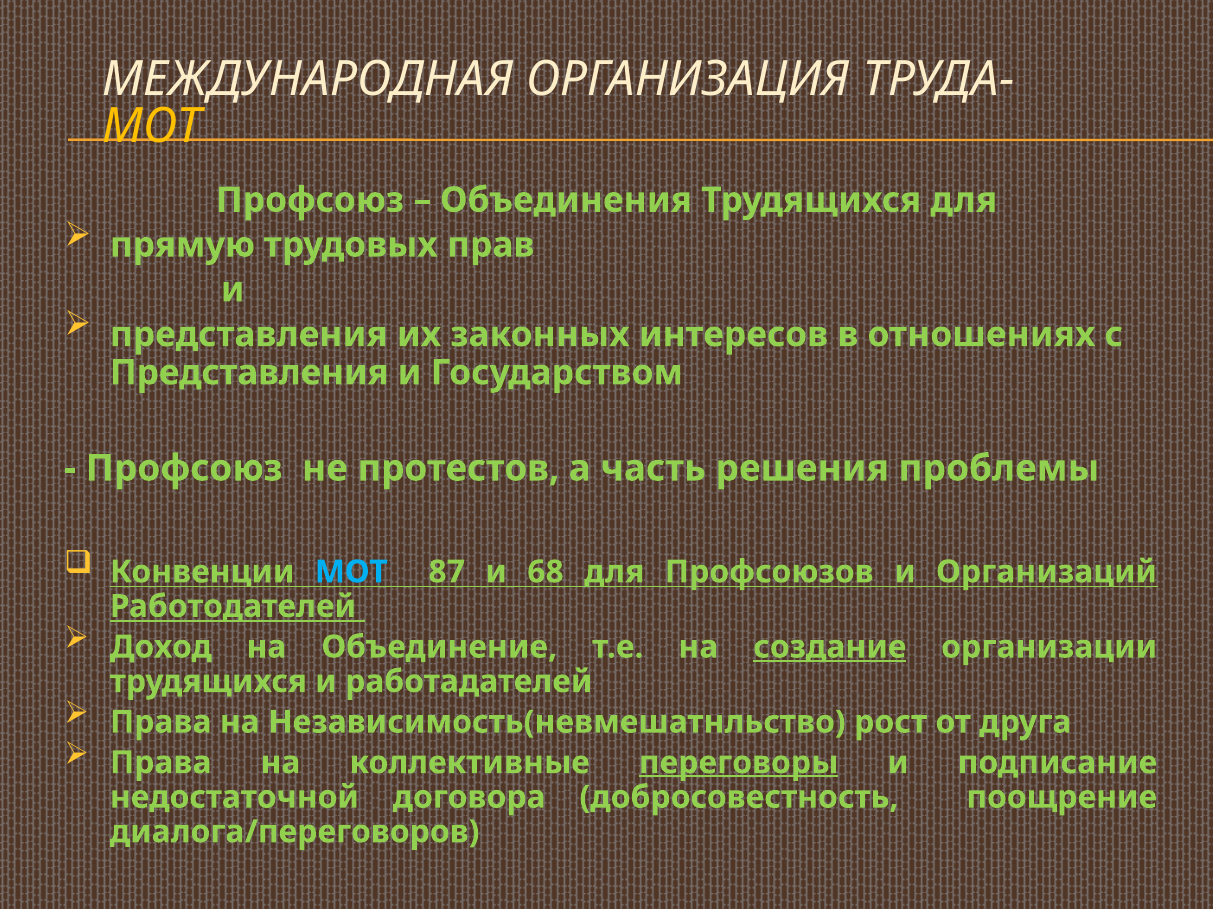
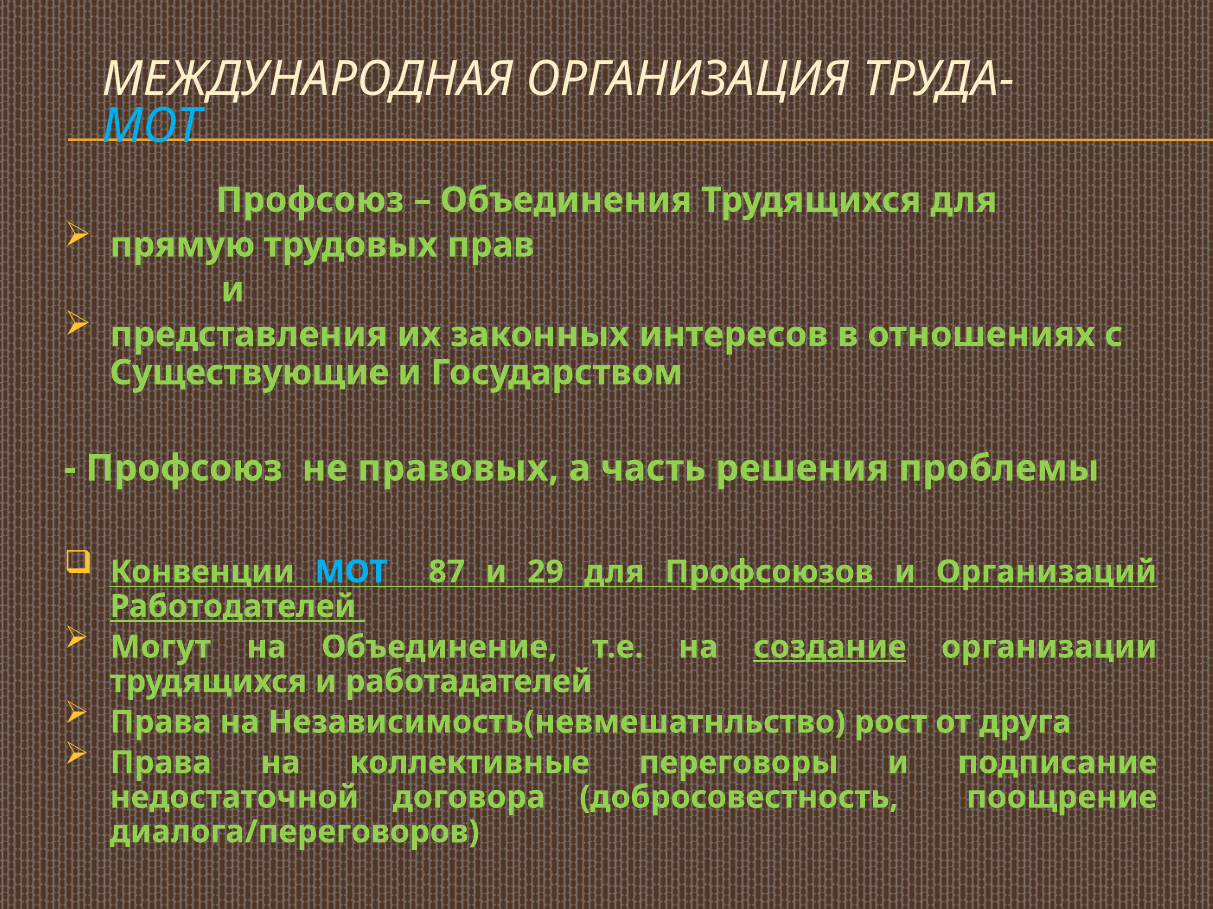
МОТ at (152, 127) colour: yellow -> light blue
Представления at (249, 373): Представления -> Существующие
протестов: протестов -> правовых
68: 68 -> 29
Доход: Доход -> Могут
переговоры underline: present -> none
